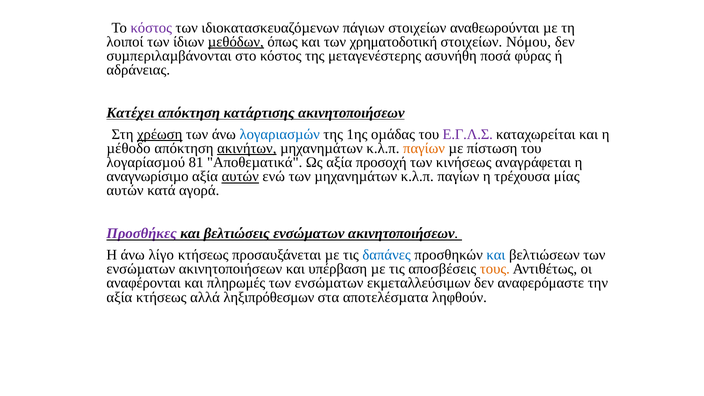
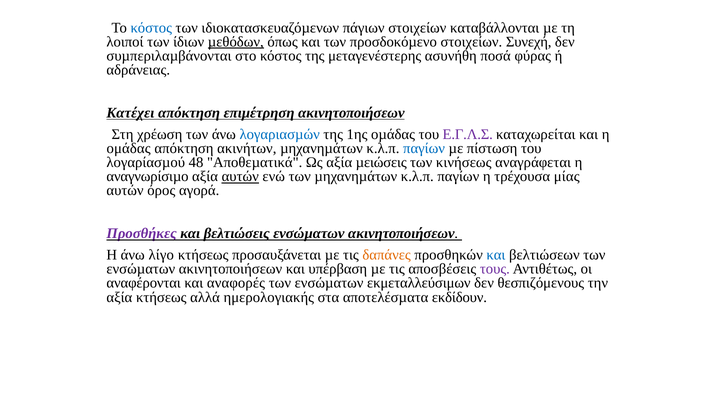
κόστος at (151, 28) colour: purple -> blue
αναθεωρούνται: αναθεωρούνται -> καταβάλλονται
χρηματοδοτική: χρηματοδοτική -> προσδοκόµενο
Νόμου: Νόμου -> Συνεχή
κατάρτισης: κατάρτισης -> επιμέτρηση
χρέωση underline: present -> none
µέθοδο at (129, 148): µέθοδο -> ομάδας
ακινήτων underline: present -> none
παγίων at (424, 148) colour: orange -> blue
81: 81 -> 48
προσοχή: προσοχή -> µειώσεις
κατά: κατά -> όρος
δαπάνες colour: blue -> orange
τους colour: orange -> purple
πληρωμές: πληρωμές -> αναφορές
αναφερόμαστε: αναφερόμαστε -> θεσπιζόμενους
ληξιπρόθεσμων: ληξιπρόθεσμων -> ημερολογιακής
ληφθούν: ληφθούν -> εκδίδουν
